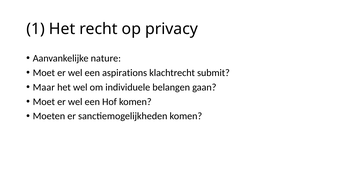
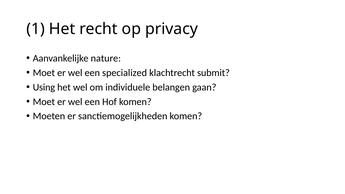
aspirations: aspirations -> specialized
Maar: Maar -> Using
